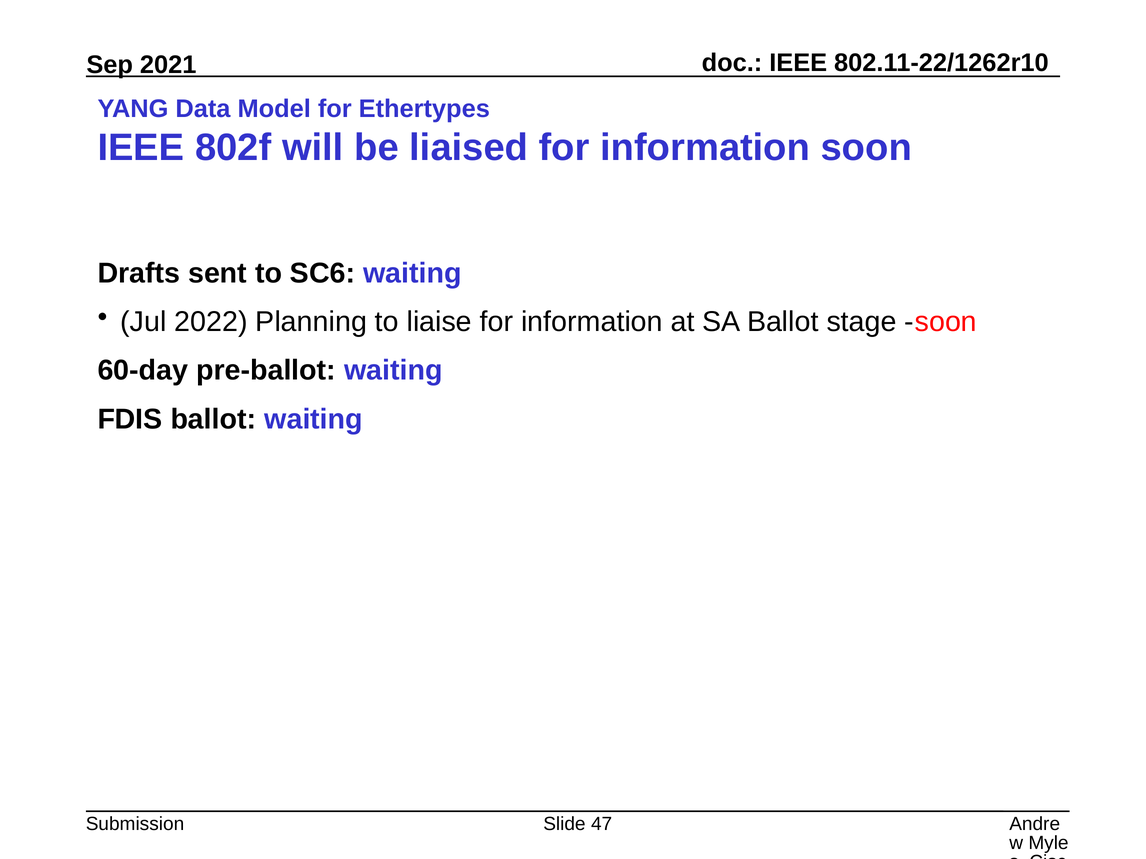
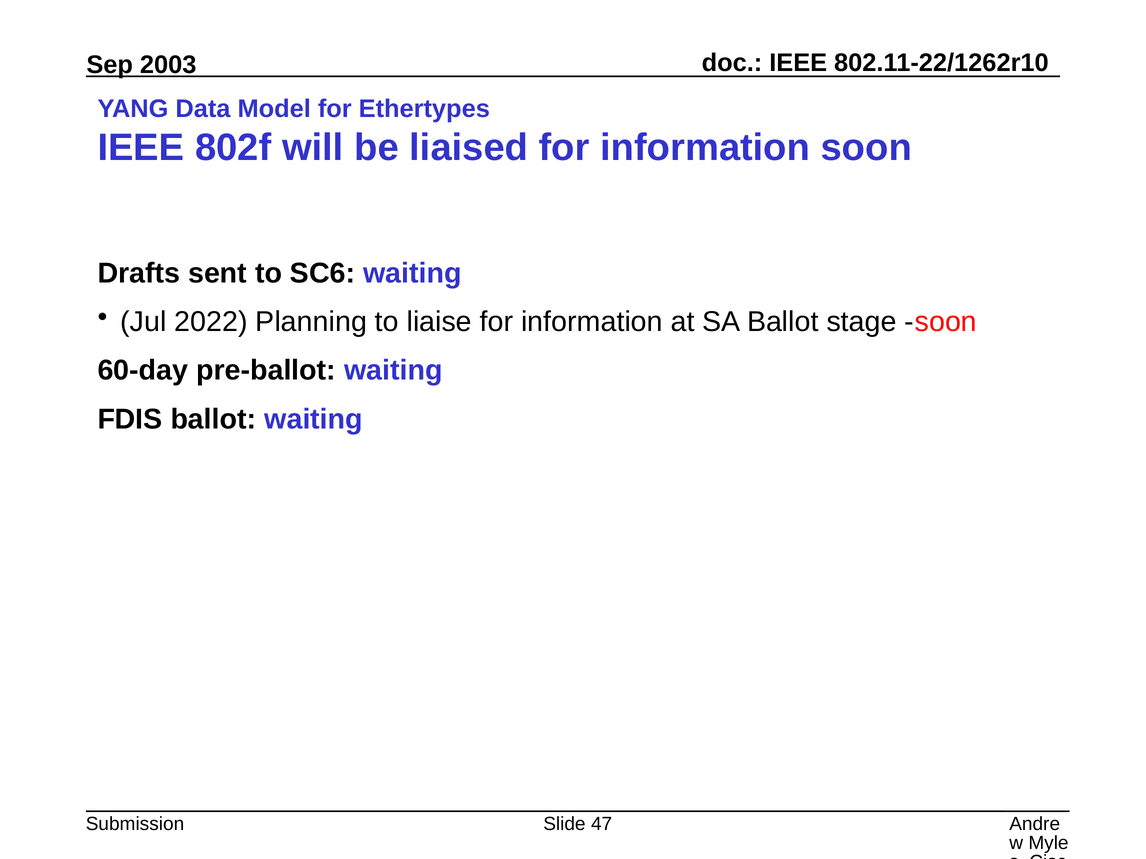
2021: 2021 -> 2003
